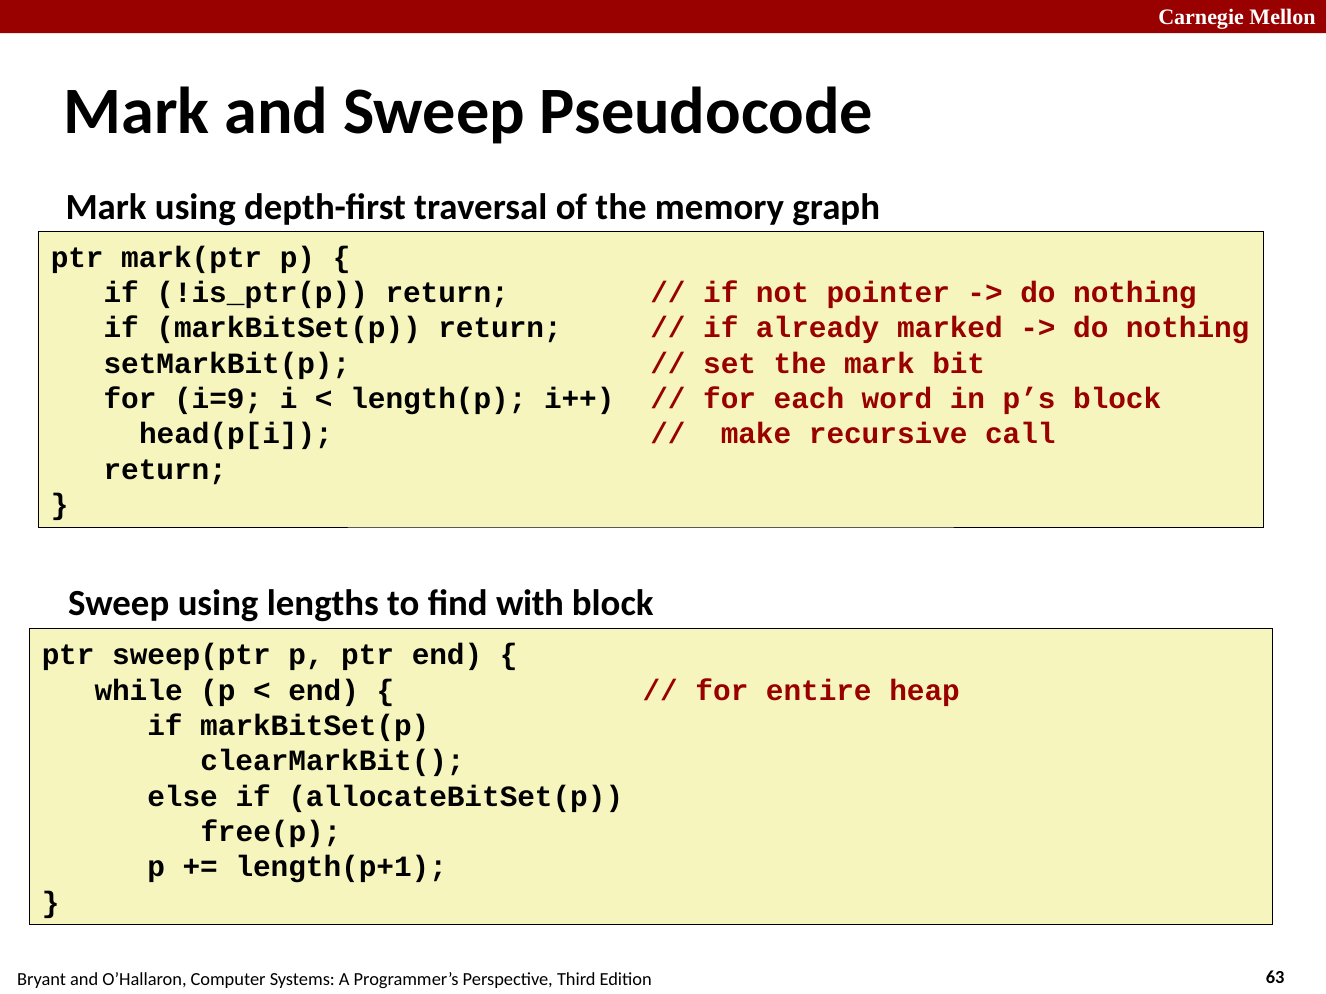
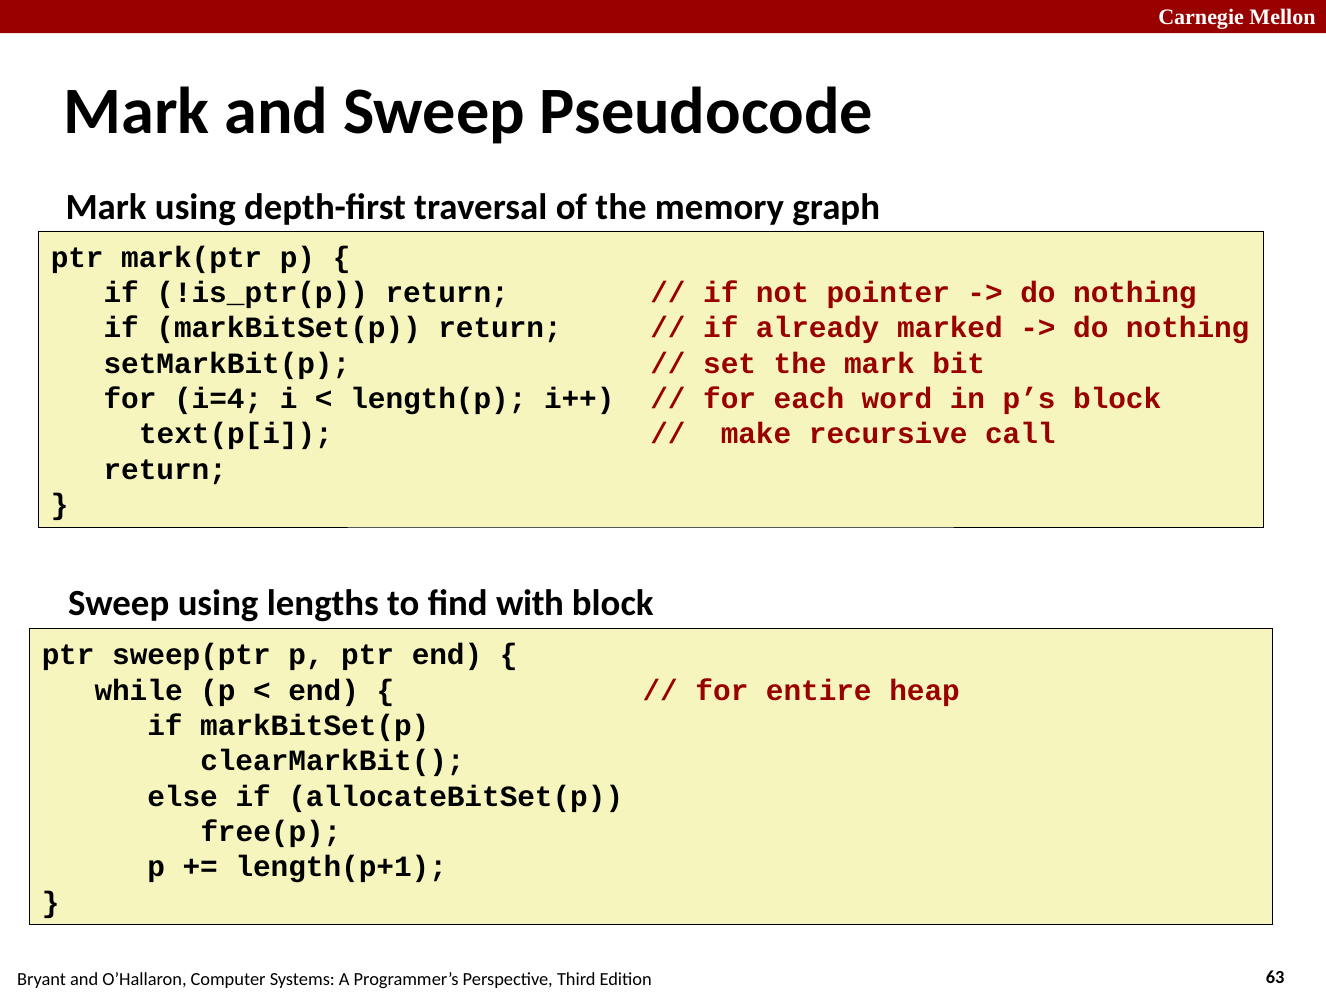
i=9: i=9 -> i=4
head(p[i: head(p[i -> text(p[i
